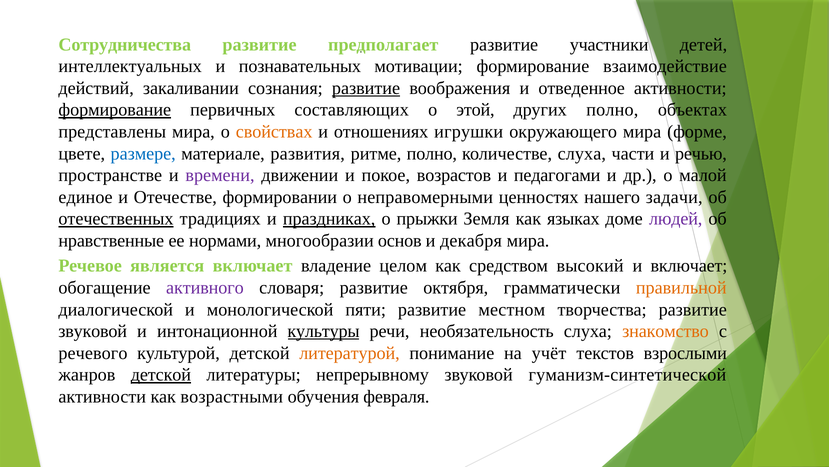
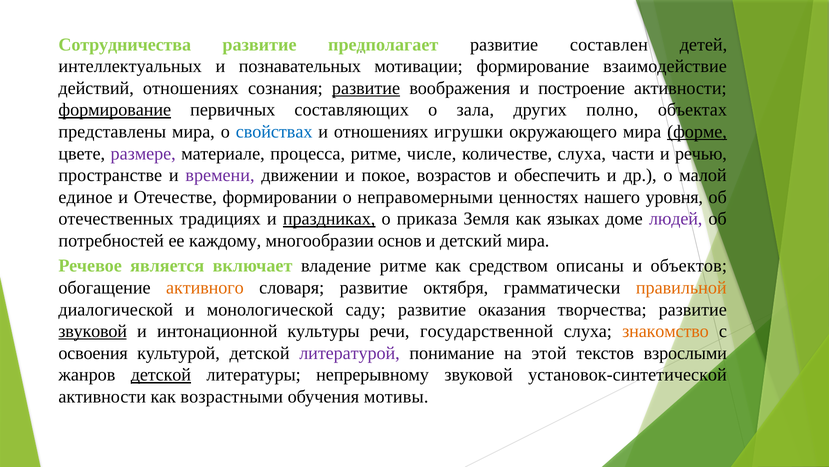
участники: участники -> составлен
действий закаливании: закаливании -> отношениях
отведенное: отведенное -> построение
этой: этой -> зала
свойствах colour: orange -> blue
форме underline: none -> present
размере colour: blue -> purple
развития: развития -> процесса
ритме полно: полно -> числе
педагогами: педагогами -> обеспечить
задачи: задачи -> уровня
отечественных underline: present -> none
прыжки: прыжки -> приказа
нравственные: нравственные -> потребностей
нормами: нормами -> каждому
декабря: декабря -> детский
владение целом: целом -> ритме
высокий: высокий -> описаны
и включает: включает -> объектов
активного colour: purple -> orange
пяти: пяти -> саду
местном: местном -> оказания
звуковой at (93, 331) underline: none -> present
культуры underline: present -> none
необязательность: необязательность -> государственной
речевого: речевого -> освоения
литературой colour: orange -> purple
учёт: учёт -> этой
гуманизм-синтетической: гуманизм-синтетической -> установок-синтетической
февраля: февраля -> мотивы
